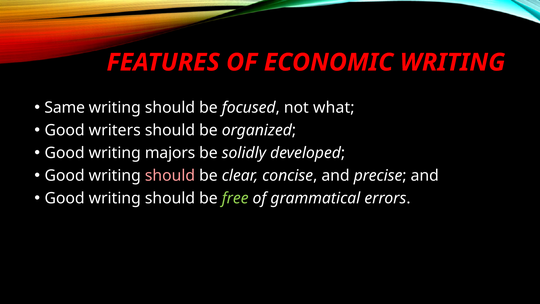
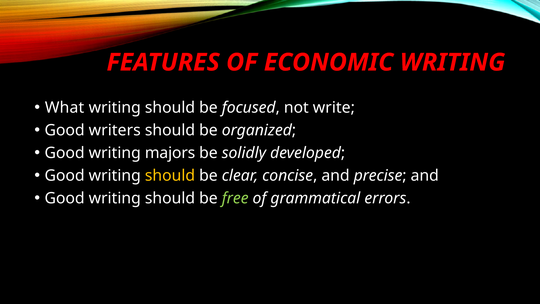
Same: Same -> What
what: what -> write
should at (170, 175) colour: pink -> yellow
